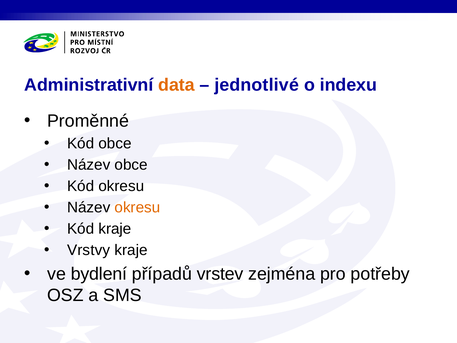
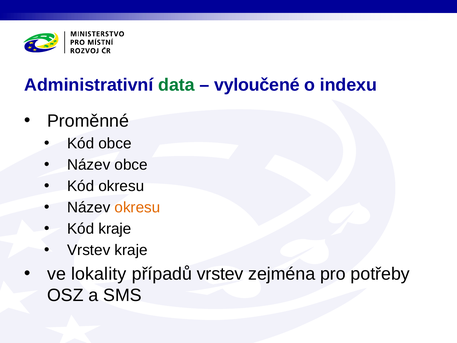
data colour: orange -> green
jednotlivé: jednotlivé -> vyloučené
Vrstvy at (89, 250): Vrstvy -> Vrstev
bydlení: bydlení -> lokality
